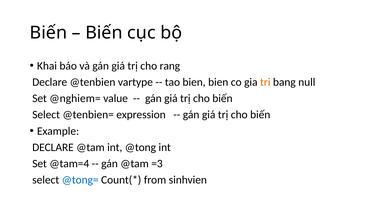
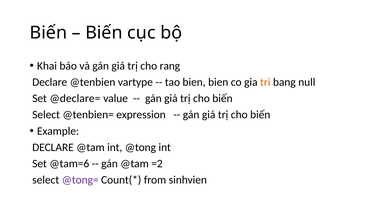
@nghiem=: @nghiem= -> @declare=
@tam=4: @tam=4 -> @tam=6
=3: =3 -> =2
@tong= colour: blue -> purple
